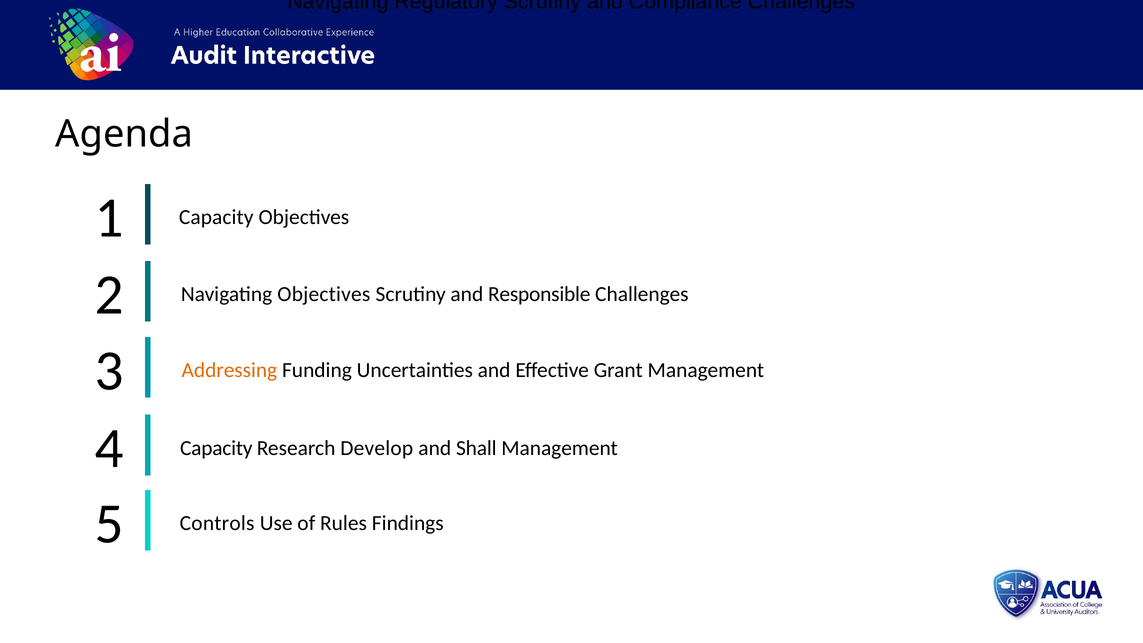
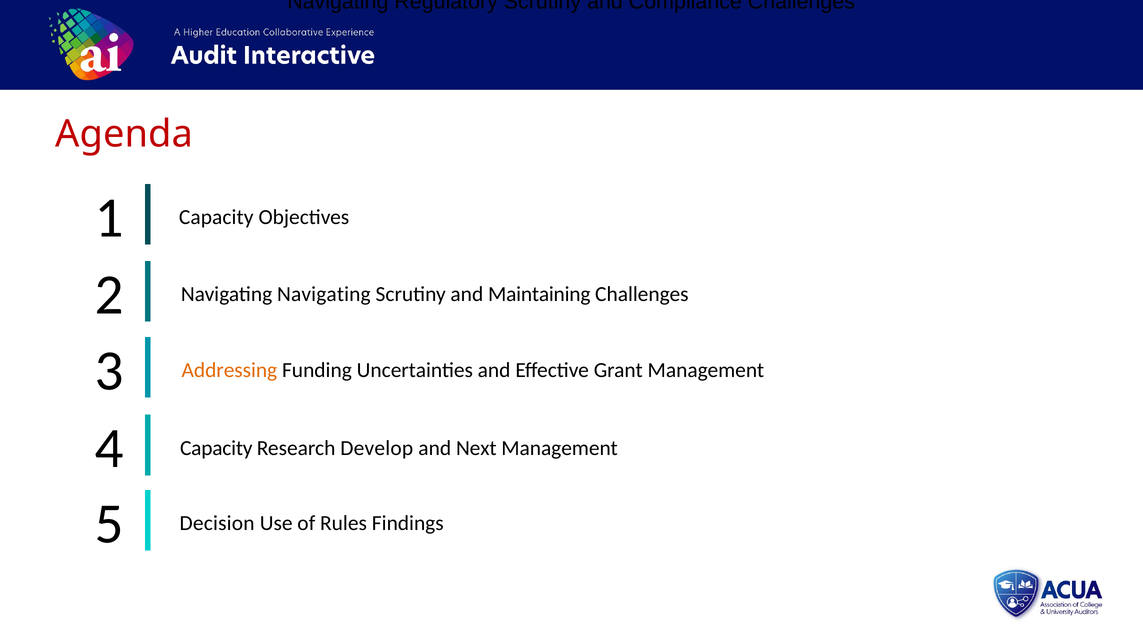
Agenda colour: black -> red
Navigating Objectives: Objectives -> Navigating
Responsible: Responsible -> Maintaining
Shall: Shall -> Next
Controls: Controls -> Decision
